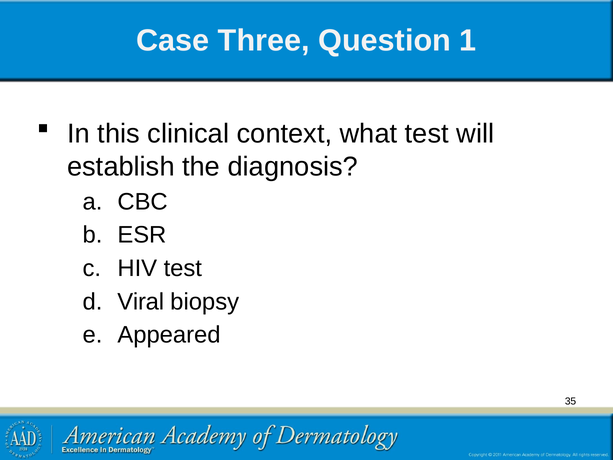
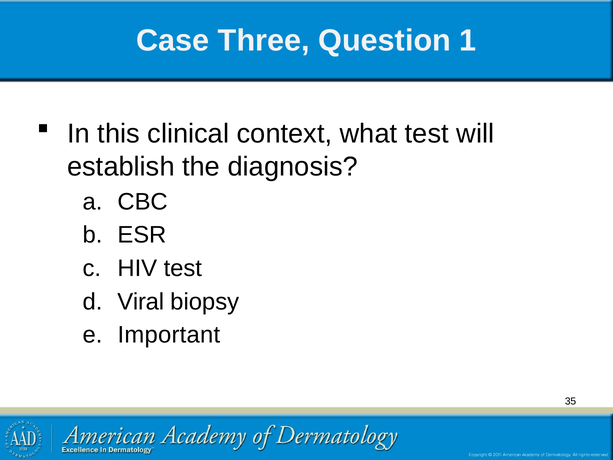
Appeared: Appeared -> Important
